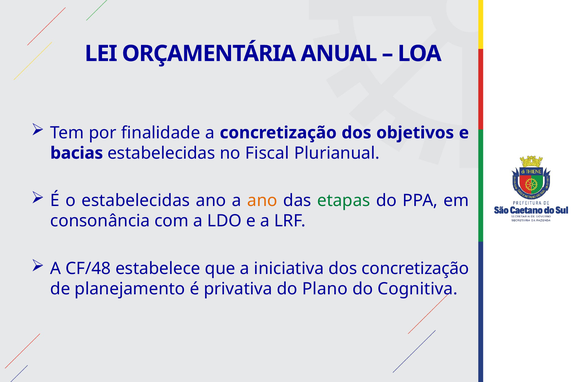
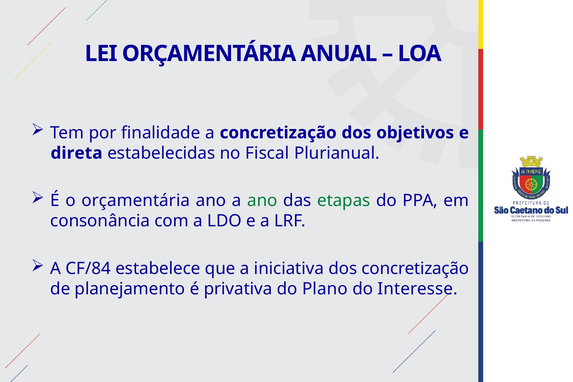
bacias: bacias -> direta
o estabelecidas: estabelecidas -> orçamentária
ano at (262, 201) colour: orange -> green
CF/48: CF/48 -> CF/84
Cognitiva: Cognitiva -> Interesse
